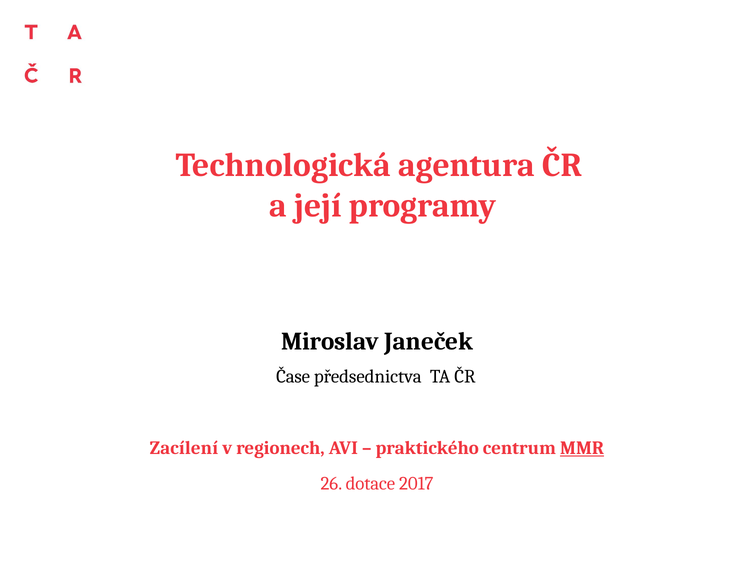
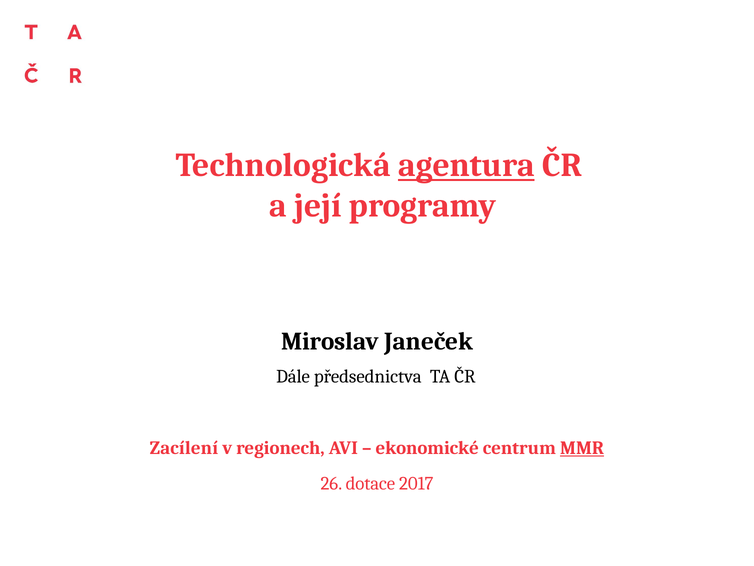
agentura underline: none -> present
Čase: Čase -> Dále
praktického: praktického -> ekonomické
